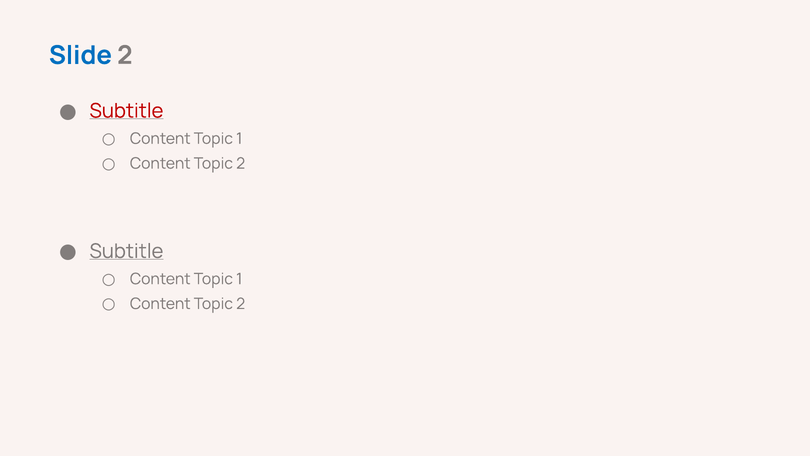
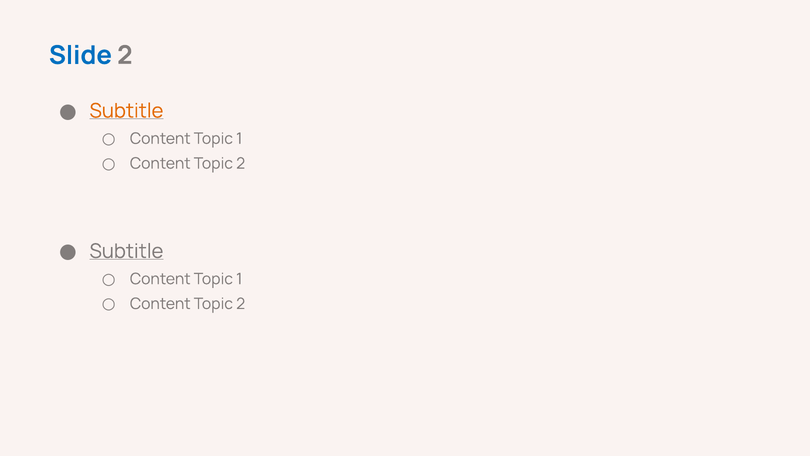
Subtitle at (126, 111) colour: red -> orange
